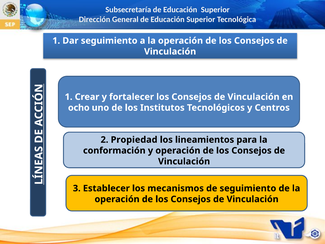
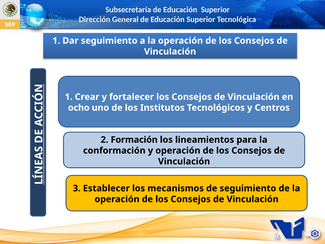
Propiedad: Propiedad -> Formación
